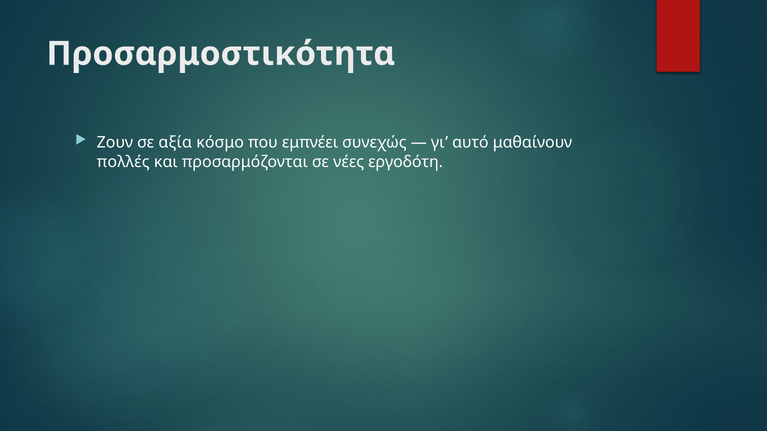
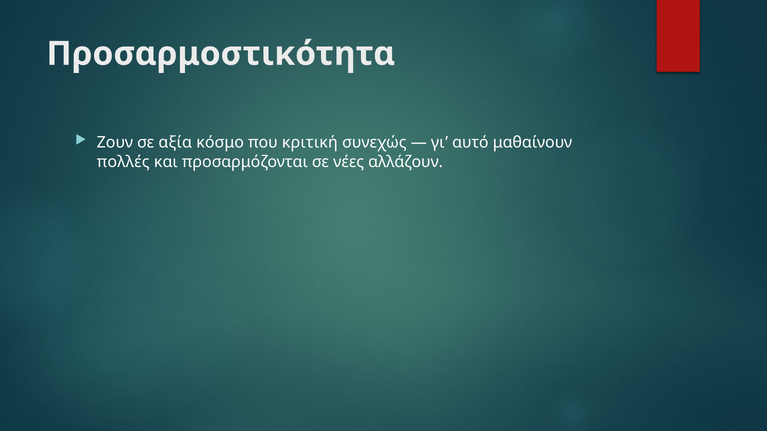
εμπνέει: εμπνέει -> κριτική
εργοδότη: εργοδότη -> αλλάζουν
